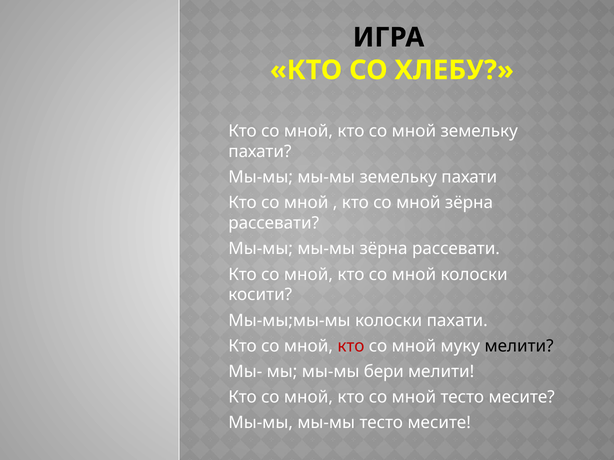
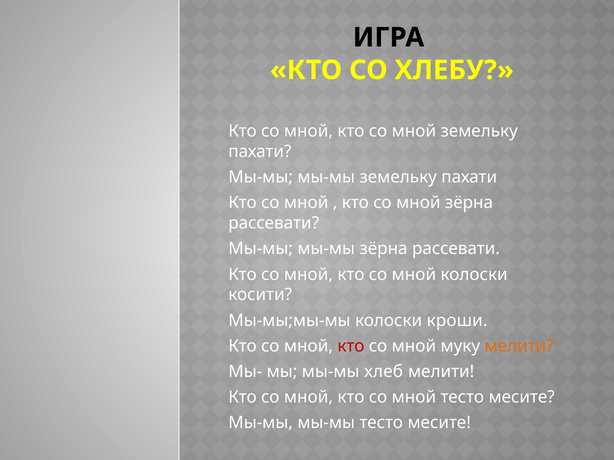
колоски пахати: пахати -> кроши
мелити at (519, 346) colour: black -> orange
бери: бери -> хлеб
